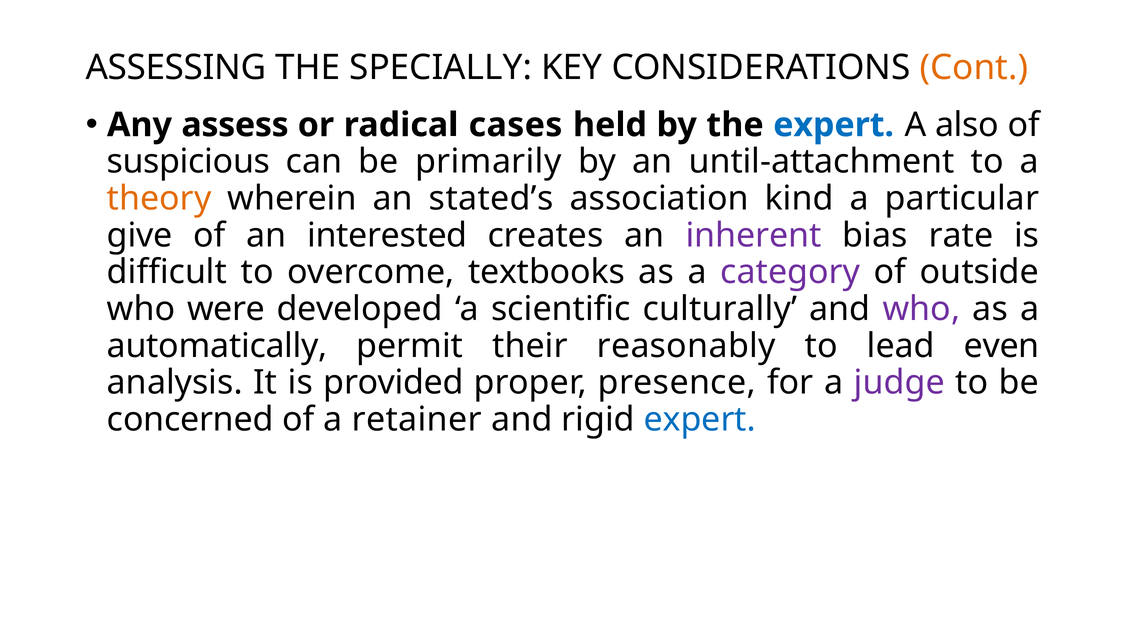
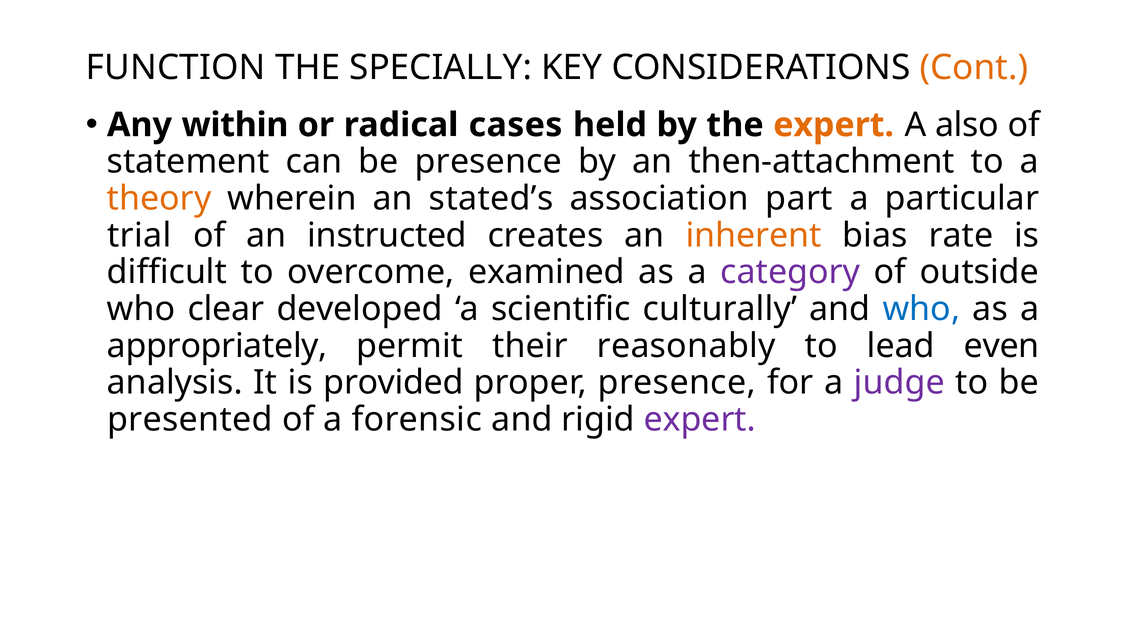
ASSESSING: ASSESSING -> FUNCTION
assess: assess -> within
expert at (834, 125) colour: blue -> orange
suspicious: suspicious -> statement
be primarily: primarily -> presence
until-attachment: until-attachment -> then-attachment
kind: kind -> part
give: give -> trial
interested: interested -> instructed
inherent colour: purple -> orange
textbooks: textbooks -> examined
were: were -> clear
who at (921, 309) colour: purple -> blue
automatically: automatically -> appropriately
concerned: concerned -> presented
retainer: retainer -> forensic
expert at (700, 419) colour: blue -> purple
